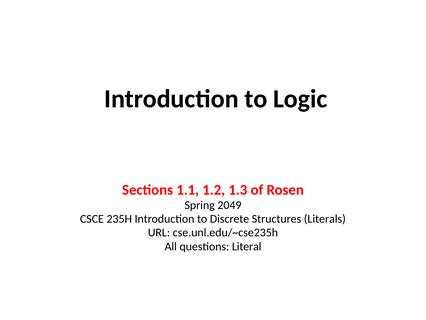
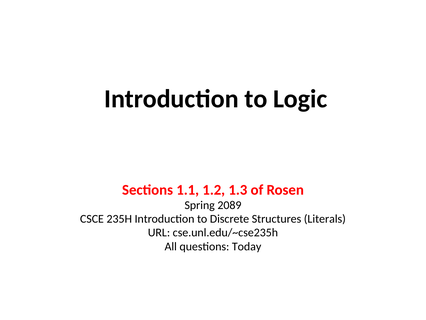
2049: 2049 -> 2089
Literal: Literal -> Today
